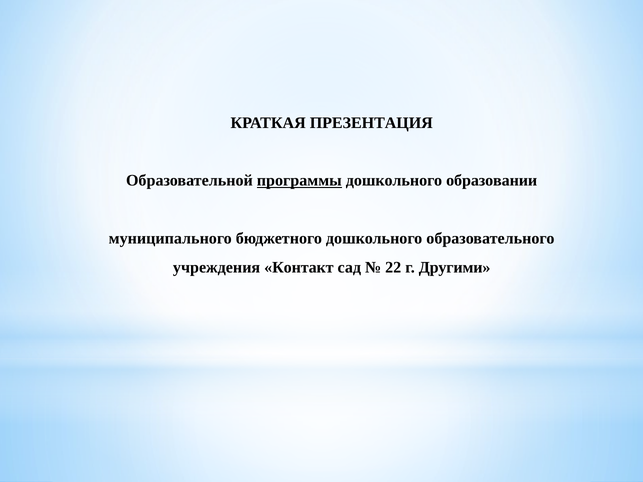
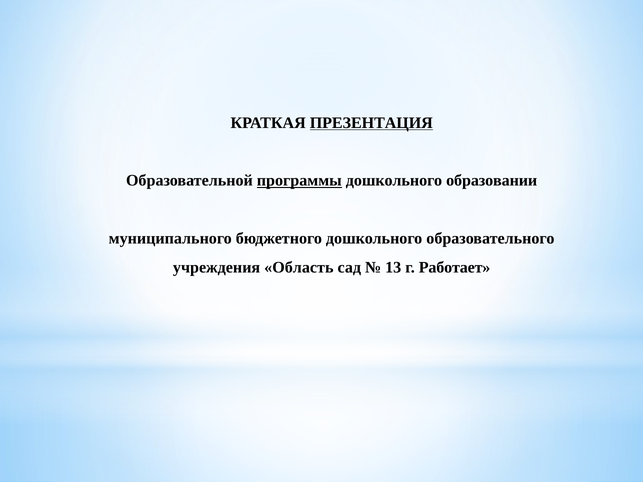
ПРЕЗЕНТАЦИЯ underline: none -> present
Контакт: Контакт -> Область
22: 22 -> 13
Другими: Другими -> Работает
